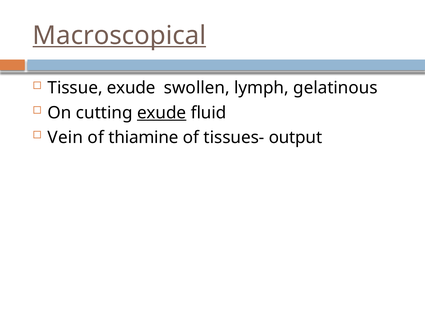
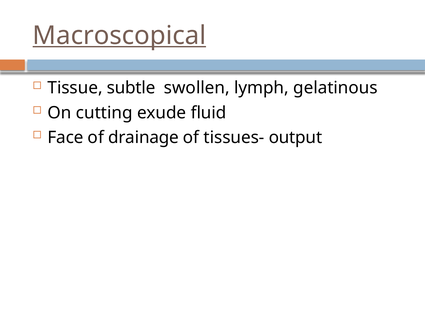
Tissue exude: exude -> subtle
exude at (162, 113) underline: present -> none
Vein: Vein -> Face
thiamine: thiamine -> drainage
